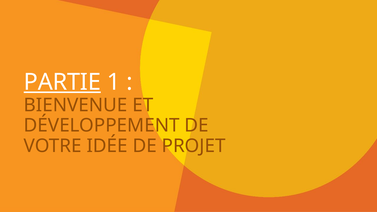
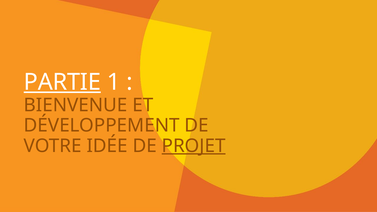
PROJET underline: none -> present
